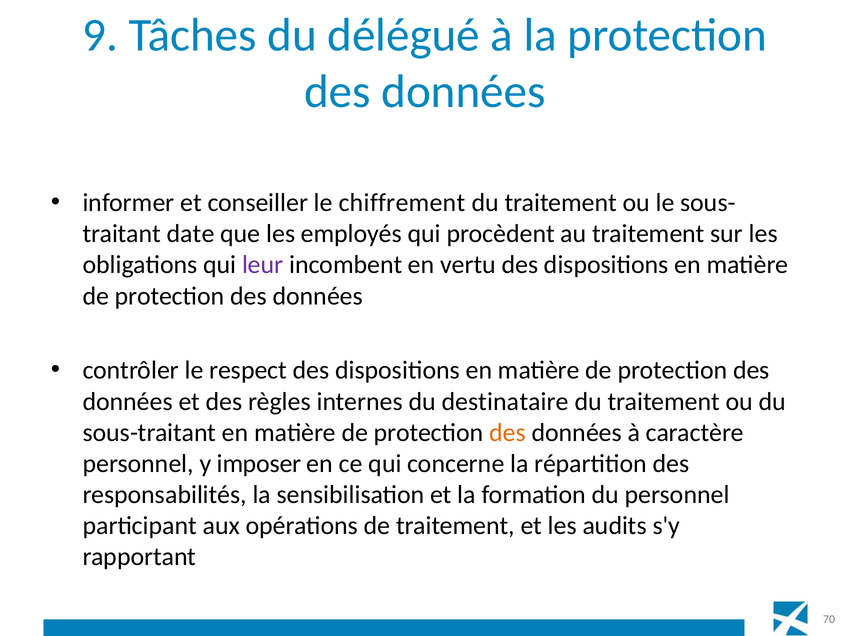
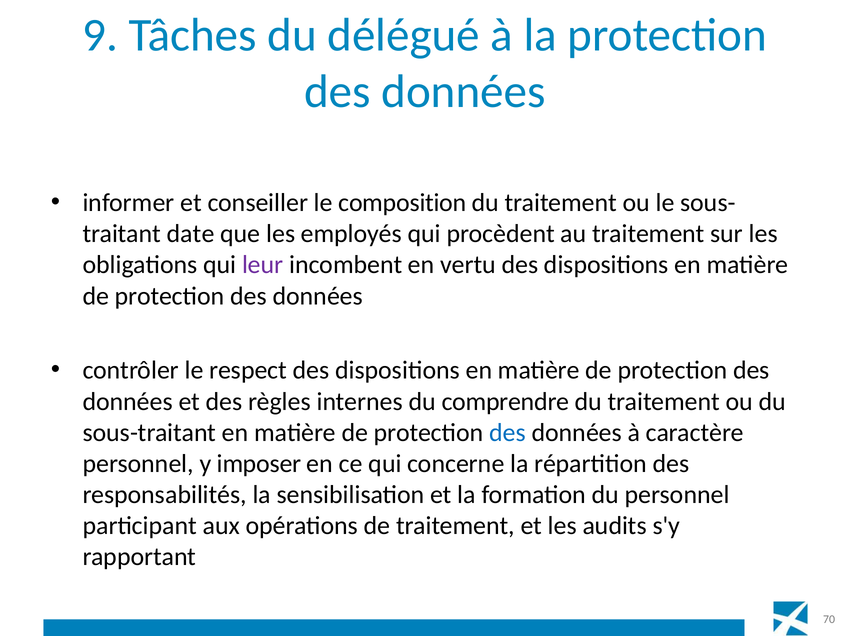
chiffrement: chiffrement -> composition
destinataire: destinataire -> comprendre
des at (508, 433) colour: orange -> blue
